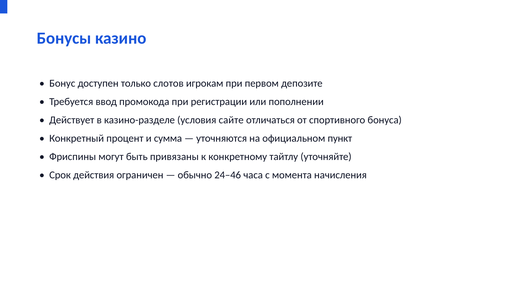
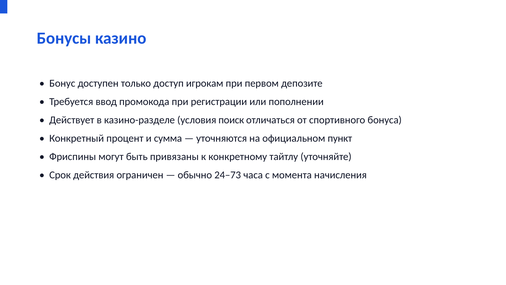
слотов: слотов -> доступ
сайте: сайте -> поиск
24–46: 24–46 -> 24–73
